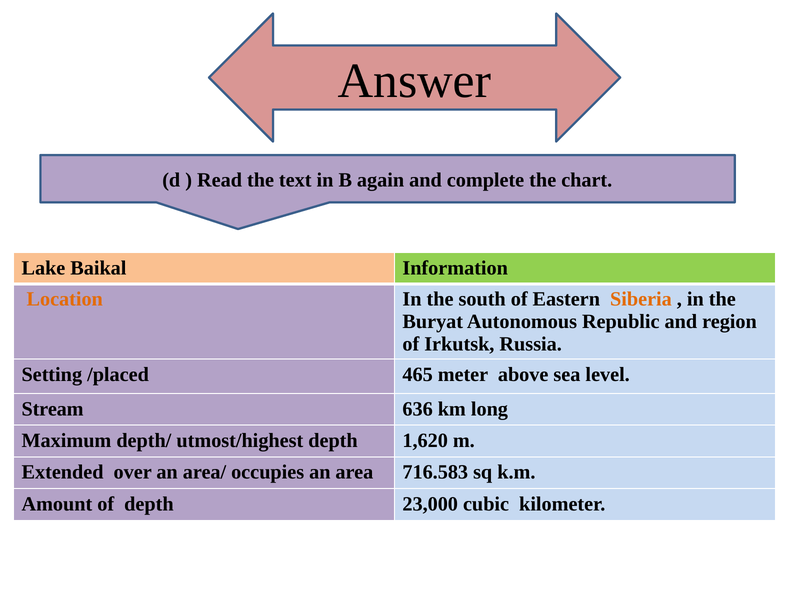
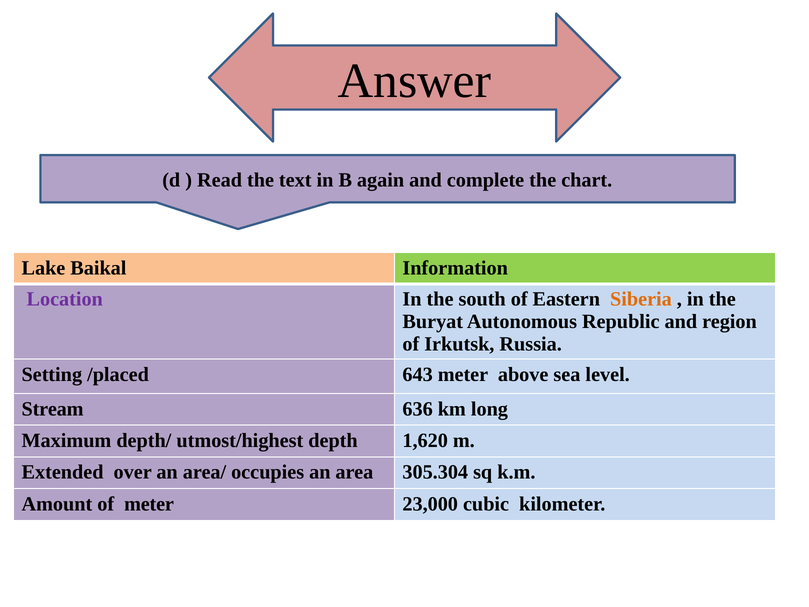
Location colour: orange -> purple
465: 465 -> 643
716.583: 716.583 -> 305.304
of depth: depth -> meter
